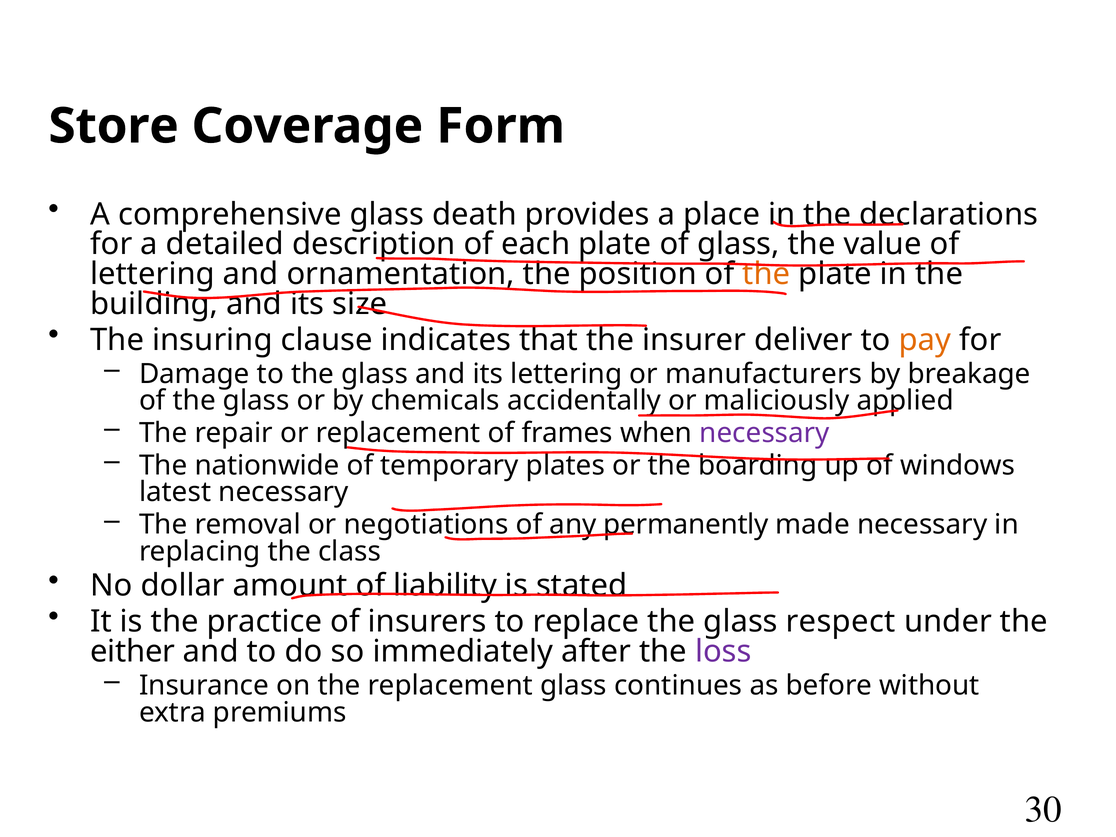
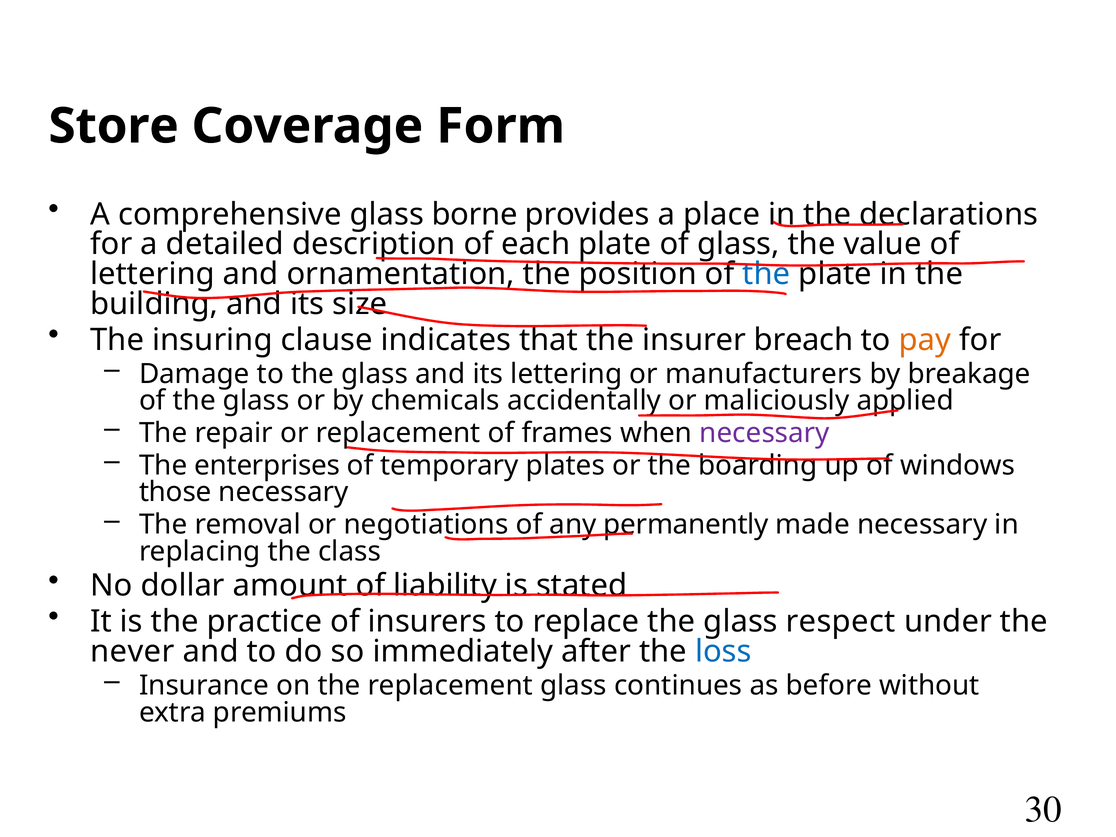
death: death -> borne
the at (766, 274) colour: orange -> blue
deliver: deliver -> breach
nationwide: nationwide -> enterprises
latest: latest -> those
either: either -> never
loss colour: purple -> blue
